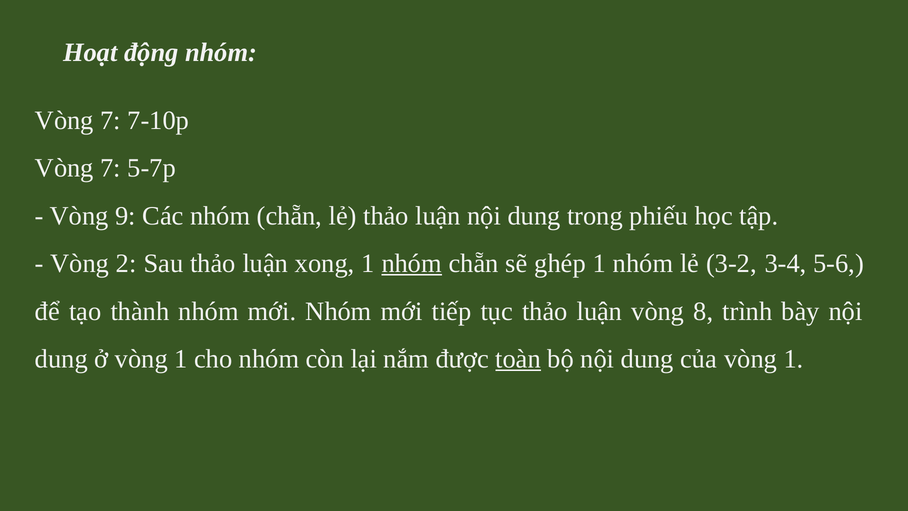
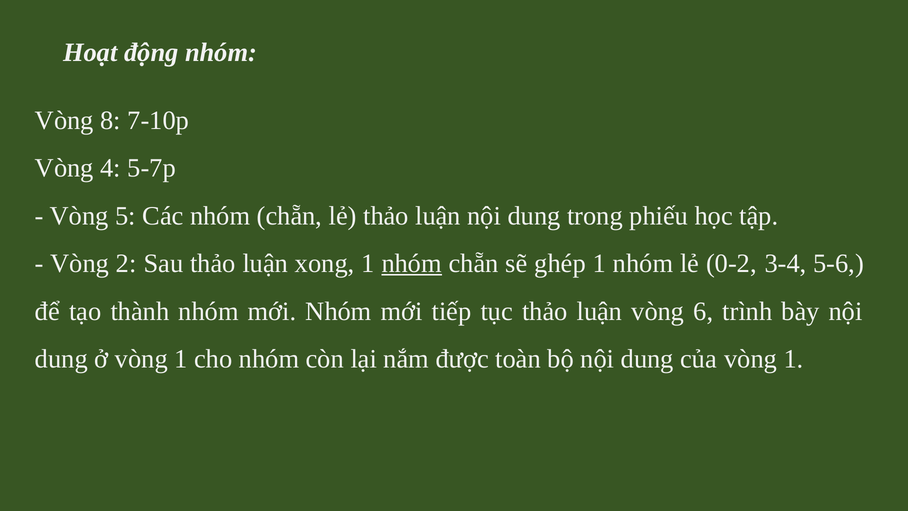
7 at (111, 120): 7 -> 8
7 at (111, 168): 7 -> 4
9: 9 -> 5
3-2: 3-2 -> 0-2
8: 8 -> 6
toàn underline: present -> none
